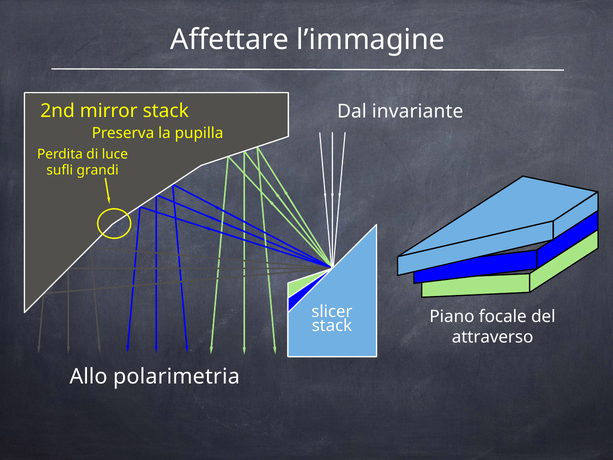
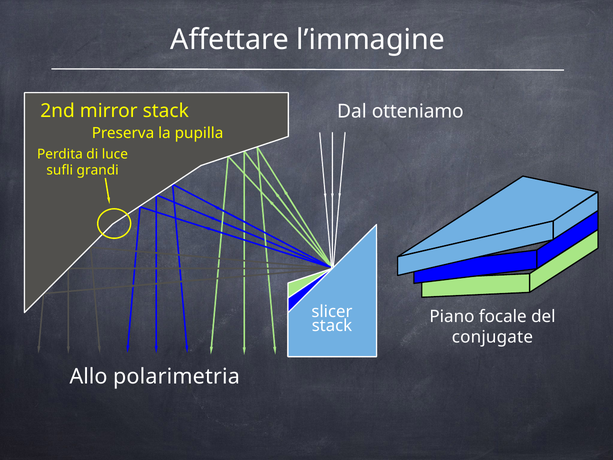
invariante: invariante -> otteniamo
attraverso: attraverso -> conjugate
